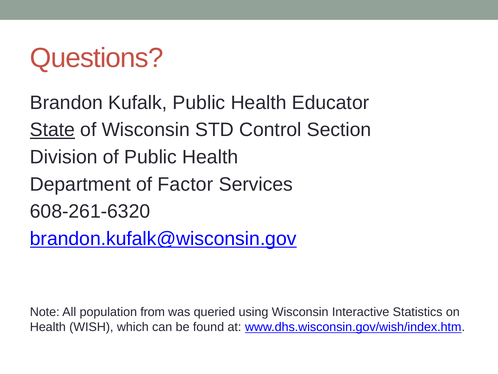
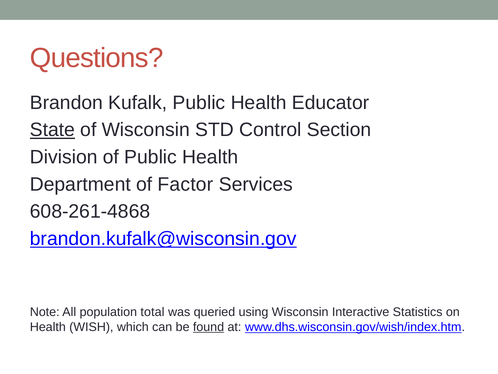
608-261-6320: 608-261-6320 -> 608-261-4868
from: from -> total
found underline: none -> present
